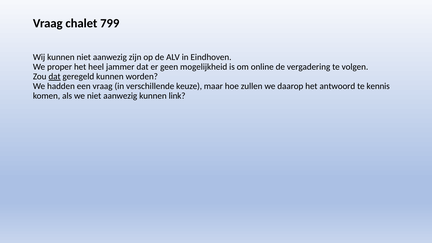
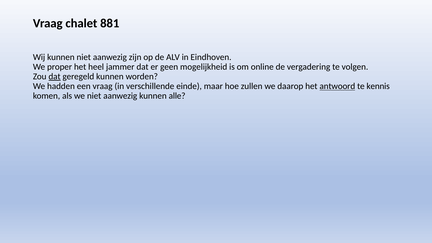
799: 799 -> 881
keuze: keuze -> einde
antwoord underline: none -> present
link: link -> alle
